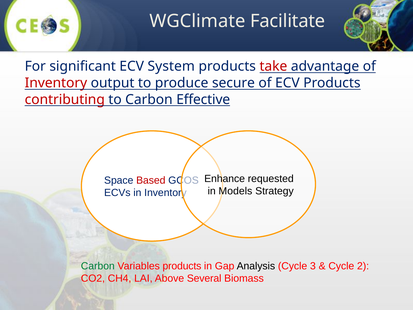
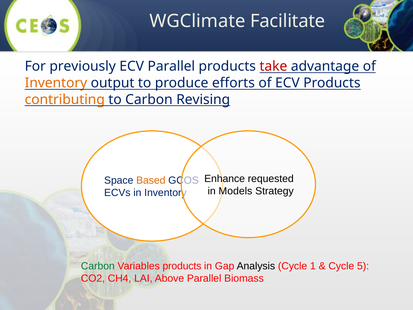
significant: significant -> previously
ECV System: System -> Parallel
Inventory at (56, 83) colour: red -> orange
secure: secure -> efforts
contributing colour: red -> orange
Effective: Effective -> Revising
Based colour: red -> orange
3: 3 -> 1
2: 2 -> 5
Above Several: Several -> Parallel
